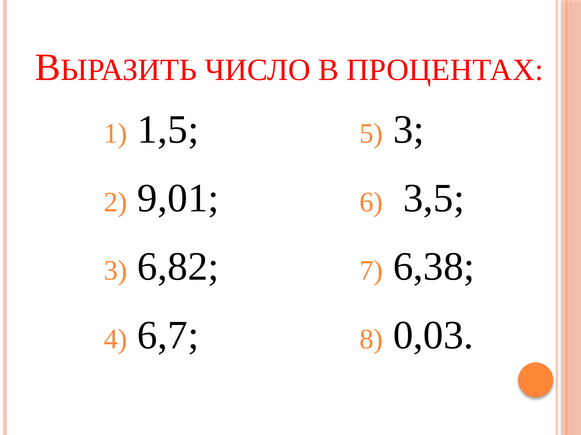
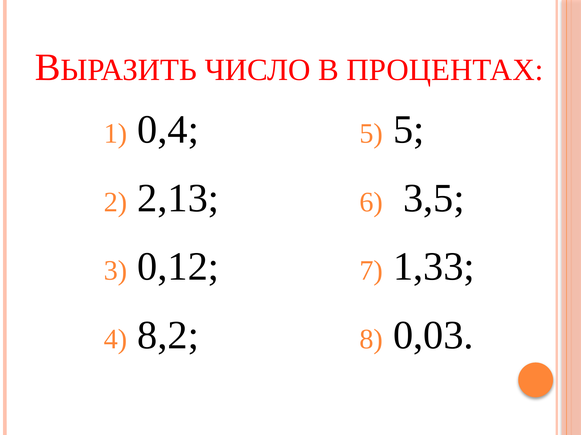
1,5: 1,5 -> 0,4
3 at (409, 130): 3 -> 5
9,01: 9,01 -> 2,13
6,82: 6,82 -> 0,12
6,38: 6,38 -> 1,33
6,7: 6,7 -> 8,2
